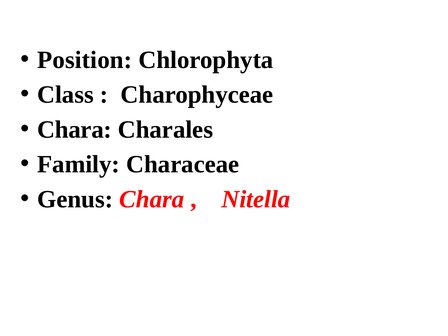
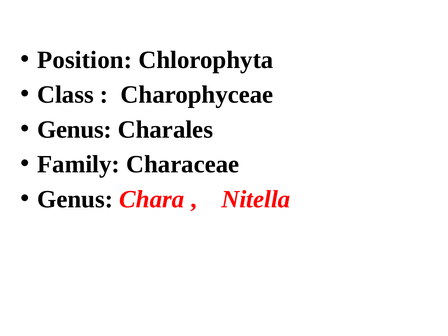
Chara at (75, 130): Chara -> Genus
